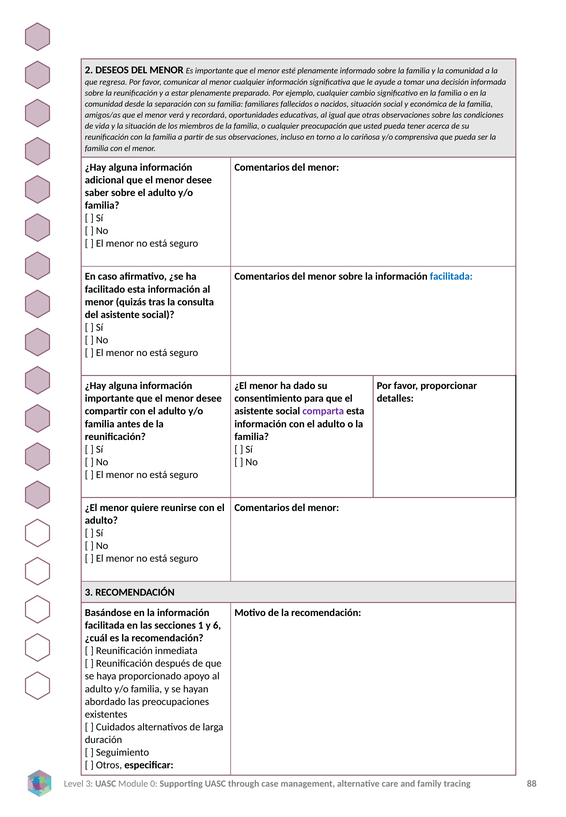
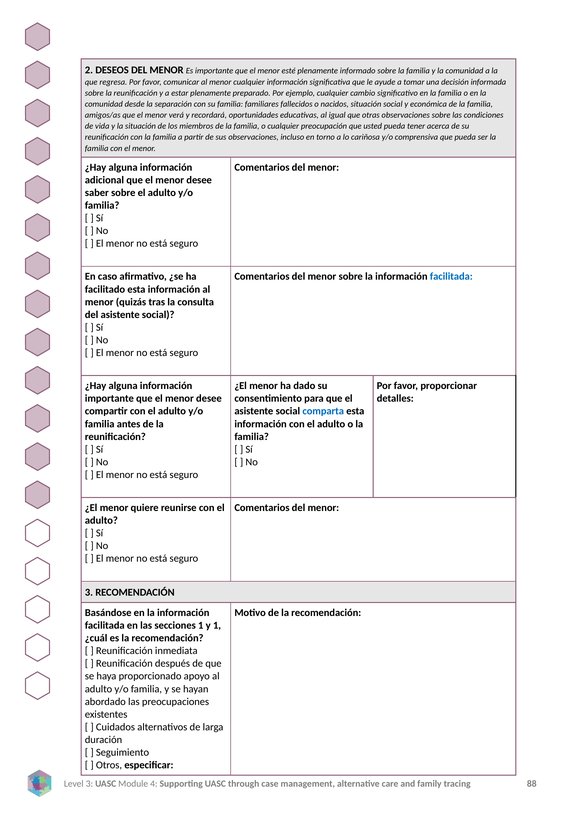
comparta colour: purple -> blue
y 6: 6 -> 1
0: 0 -> 4
